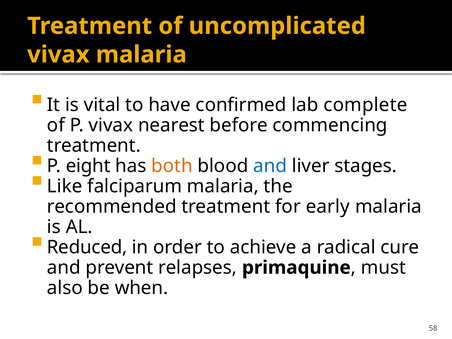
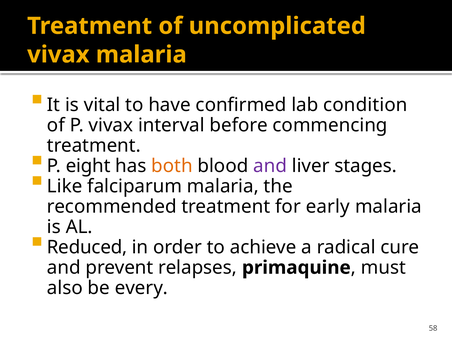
complete: complete -> condition
nearest: nearest -> interval
and at (270, 166) colour: blue -> purple
when: when -> every
